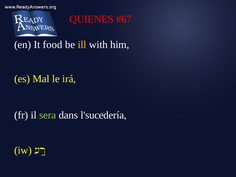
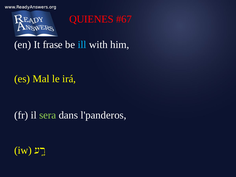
food: food -> frase
ill colour: yellow -> light blue
l'sucedería: l'sucedería -> l'panderos
